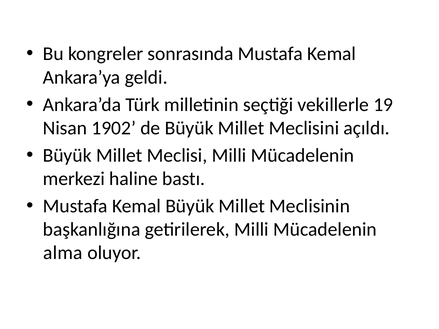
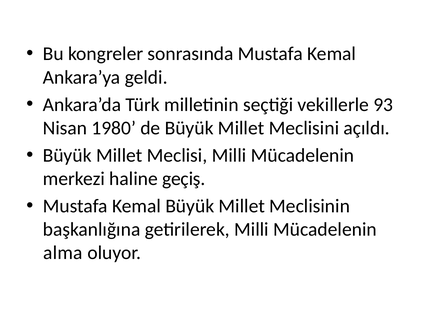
19: 19 -> 93
1902: 1902 -> 1980
bastı: bastı -> geçiş
